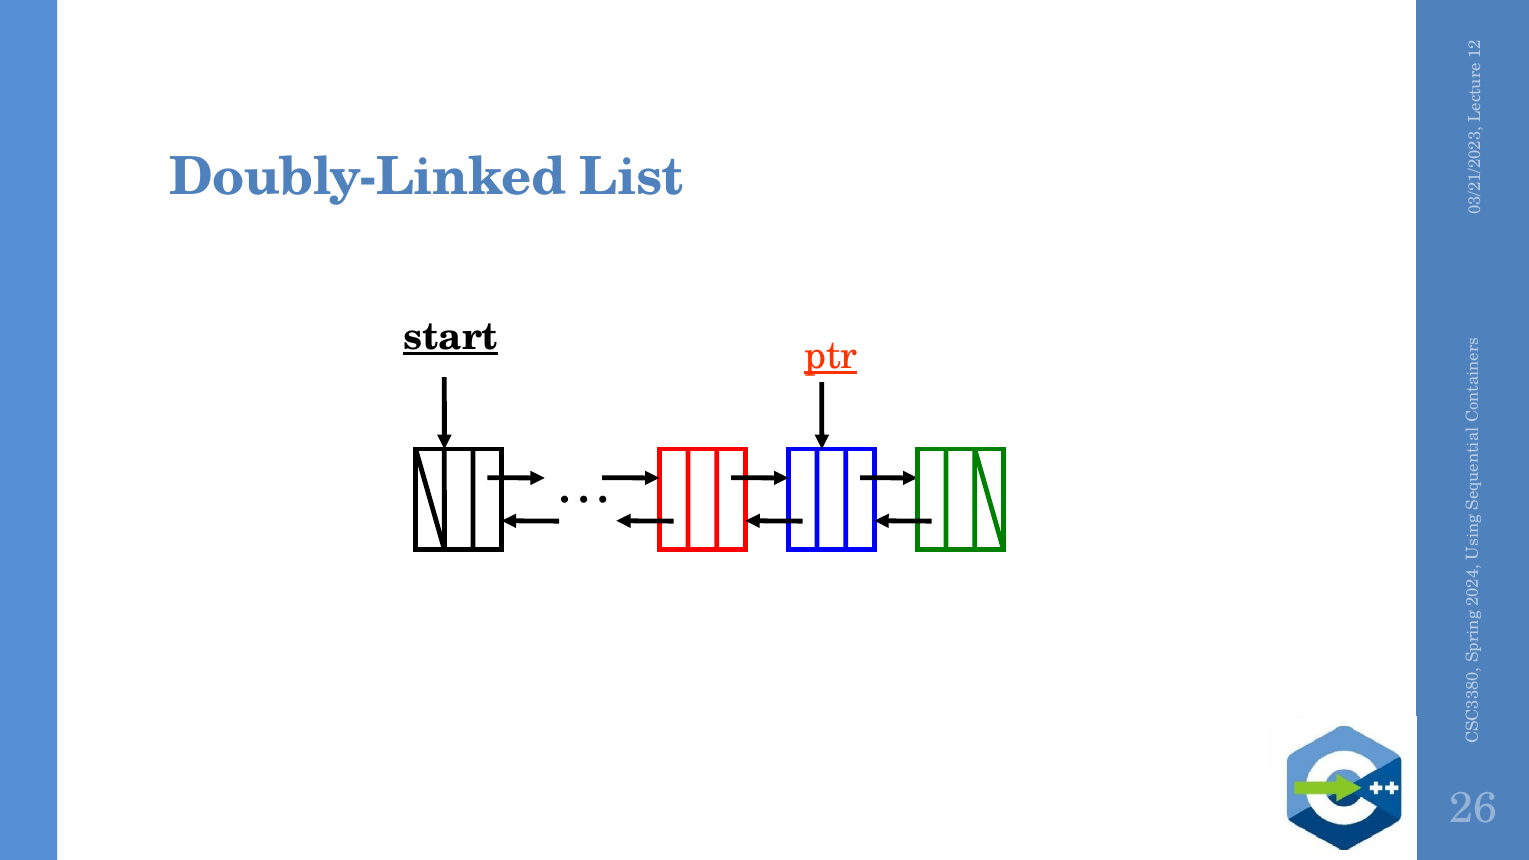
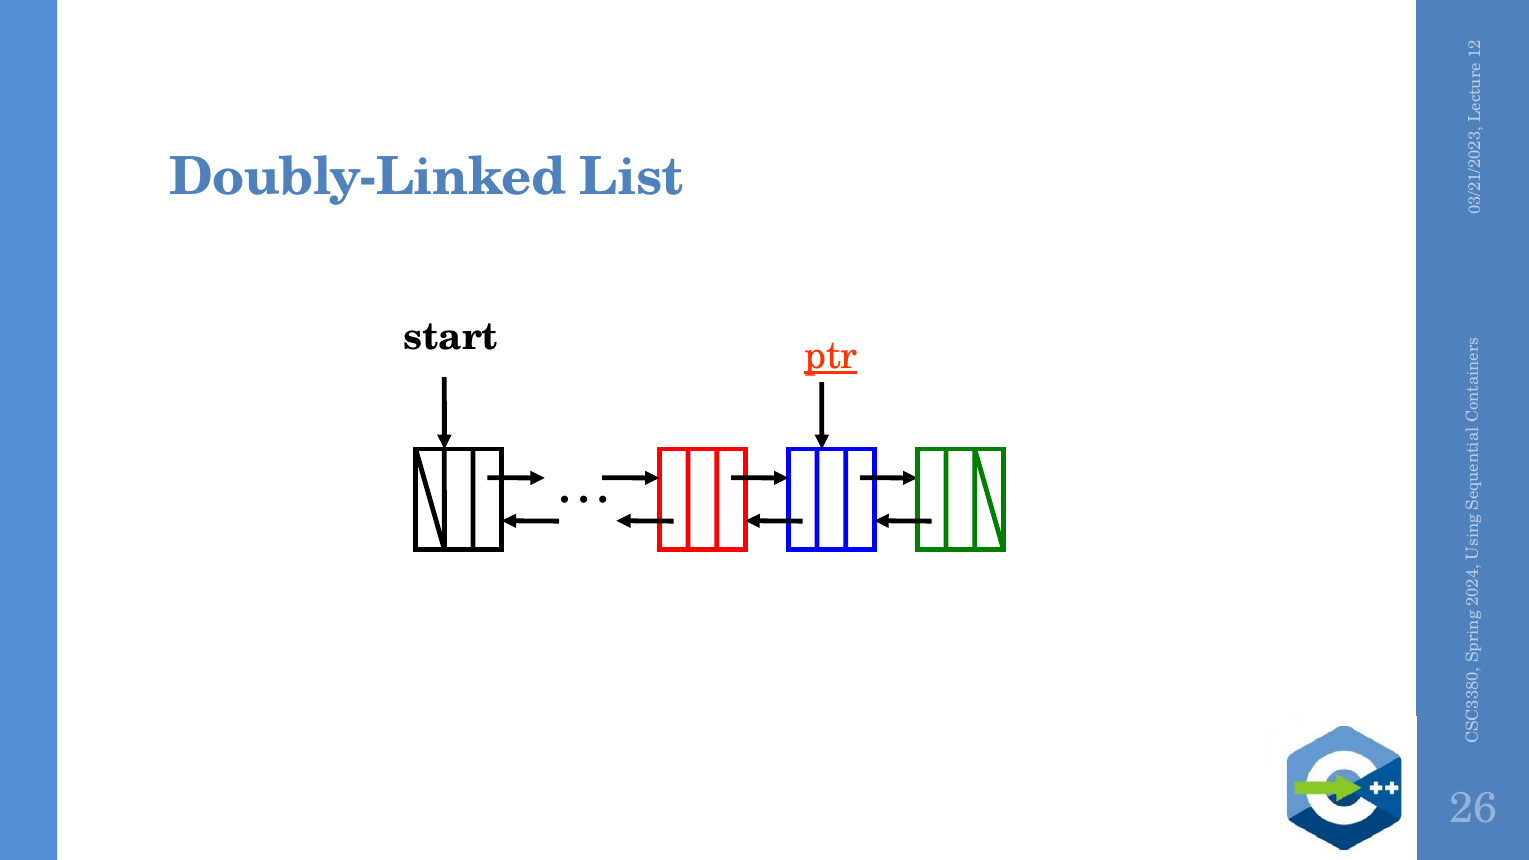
start underline: present -> none
